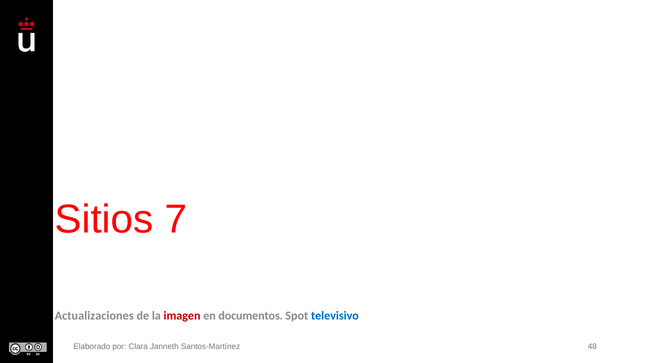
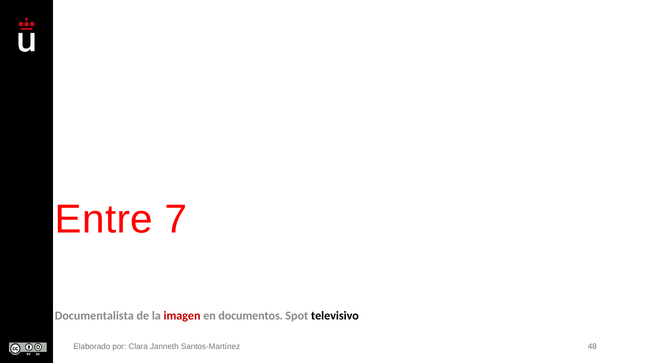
Sitios: Sitios -> Entre
Actualizaciones: Actualizaciones -> Documentalista
televisivo colour: blue -> black
